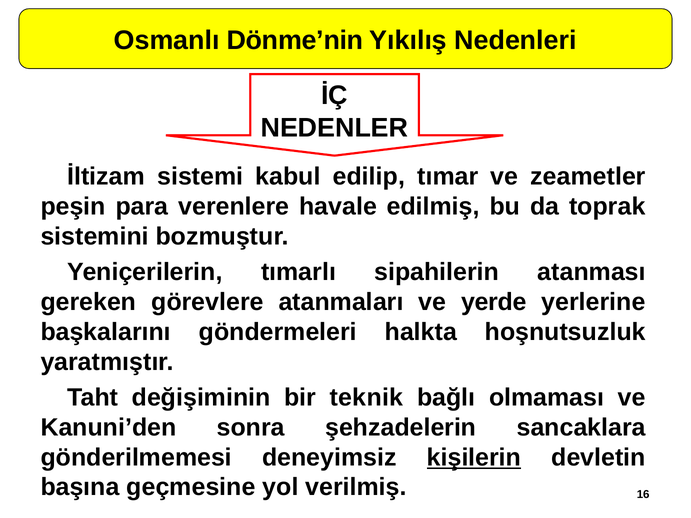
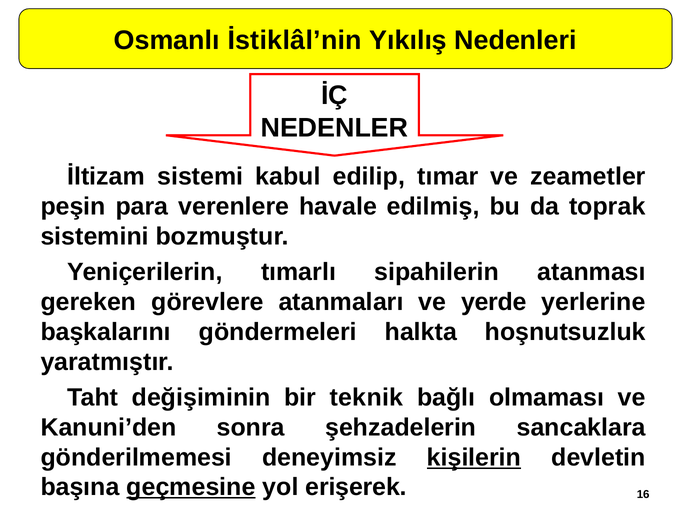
Dönme’nin: Dönme’nin -> İstiklâl’nin
geçmesine underline: none -> present
verilmiş: verilmiş -> erişerek
